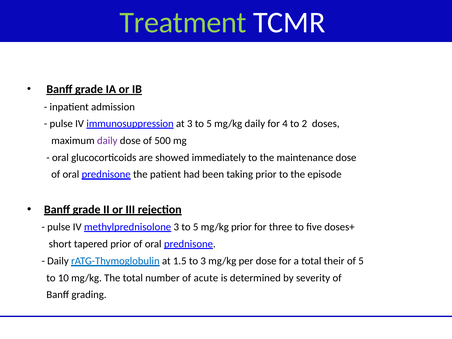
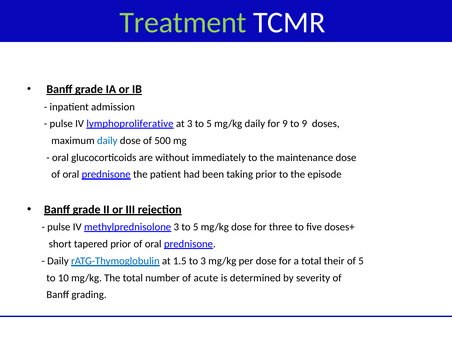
immunosuppression: immunosuppression -> lymphoproliferative
for 4: 4 -> 9
to 2: 2 -> 9
daily at (107, 141) colour: purple -> blue
showed: showed -> without
mg/kg prior: prior -> dose
